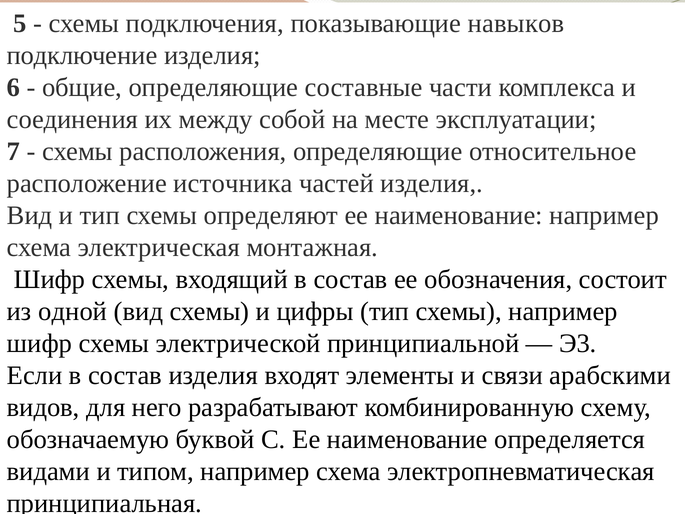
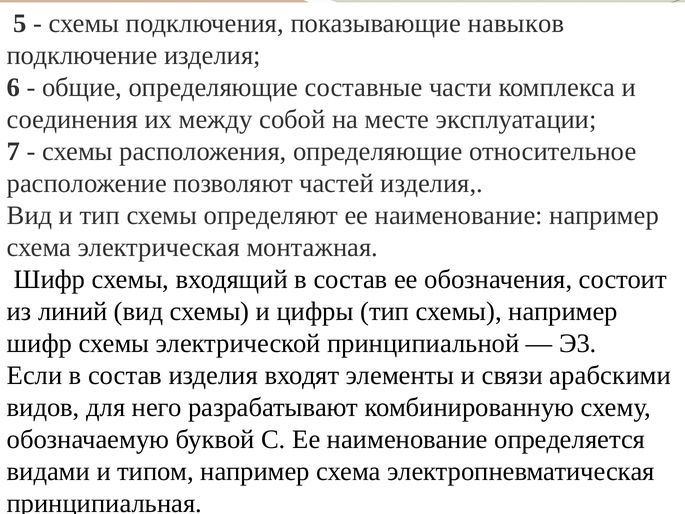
источника: источника -> позволяют
одной: одной -> линий
